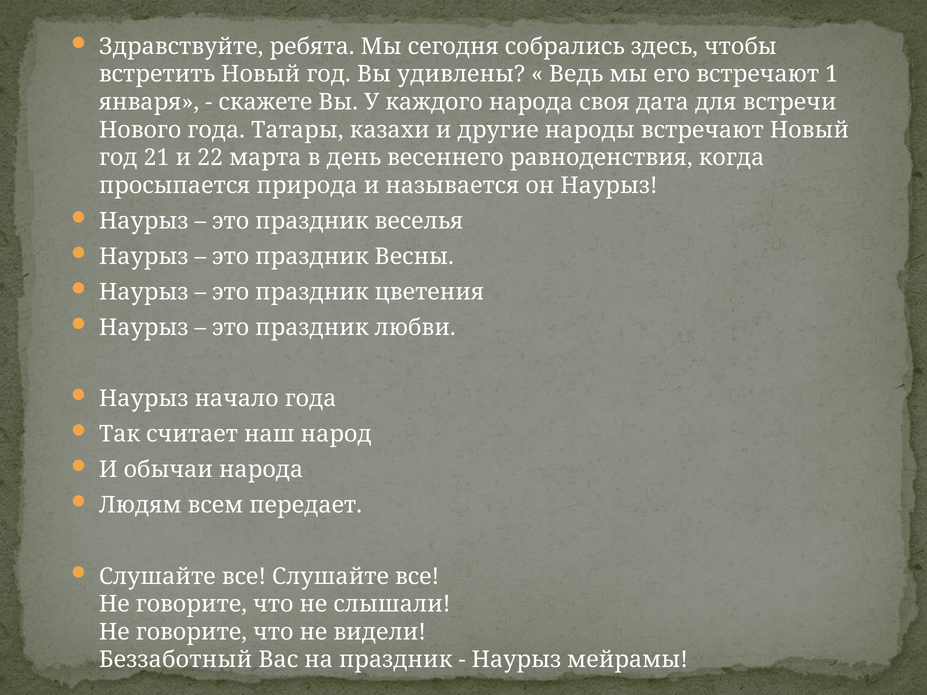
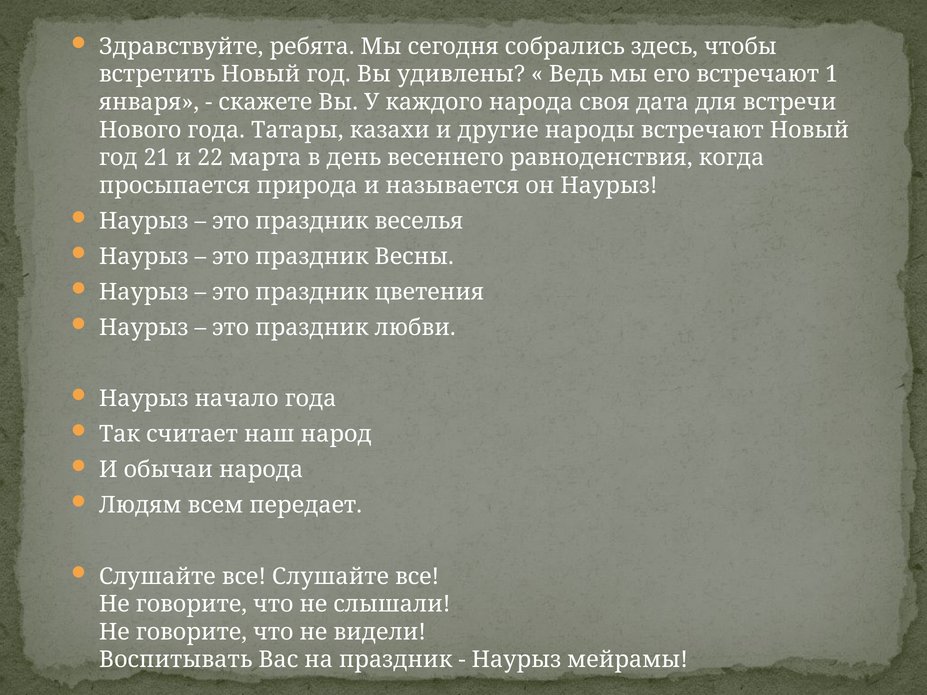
Беззаботный: Беззаботный -> Воспитывать
